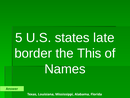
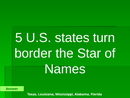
late: late -> turn
This: This -> Star
